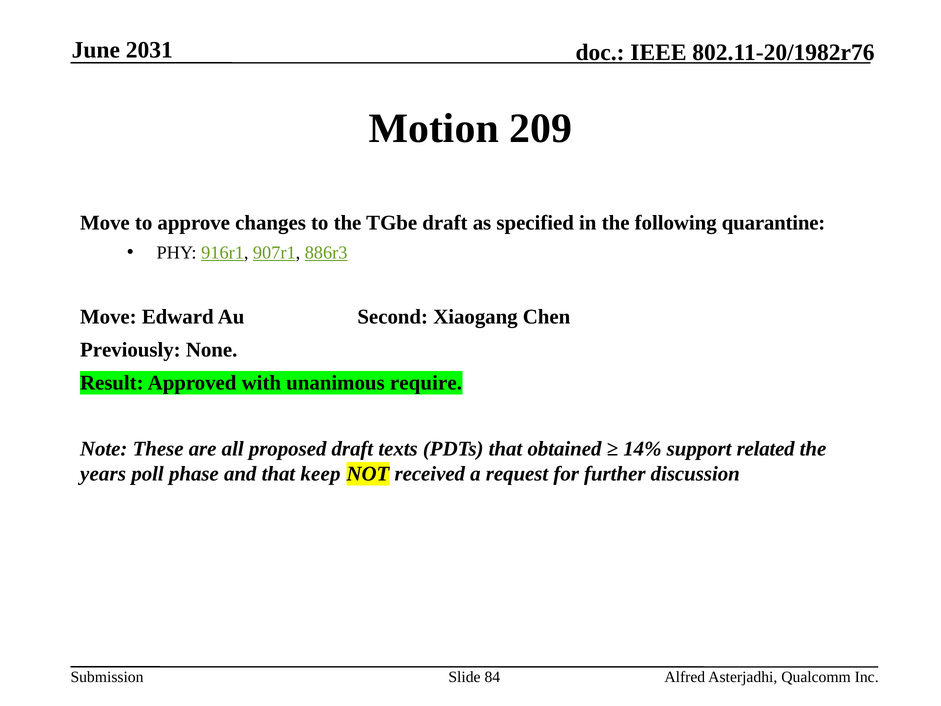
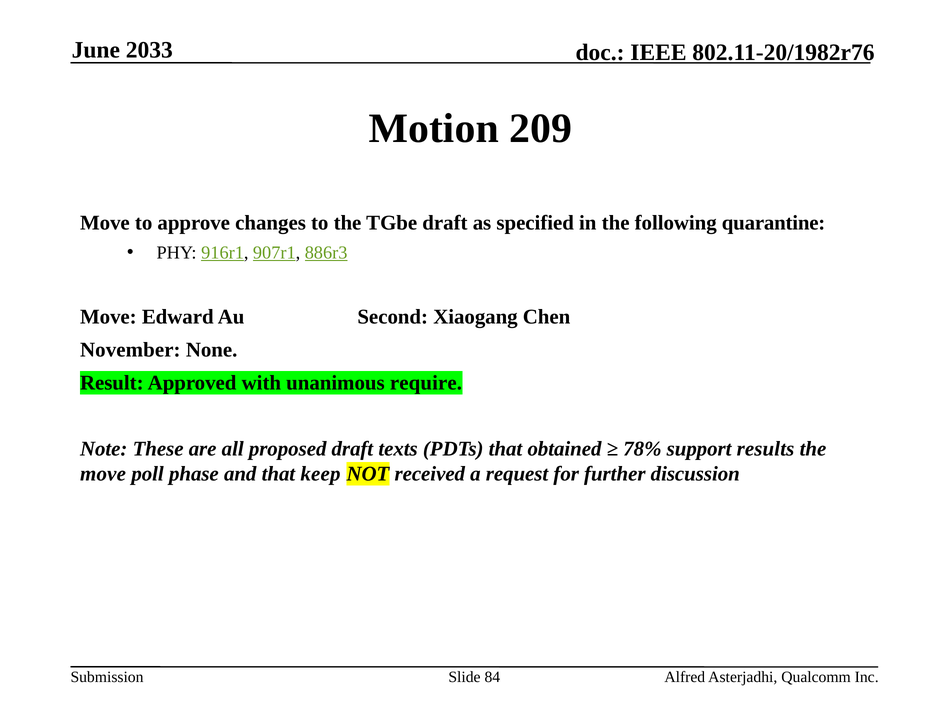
2031: 2031 -> 2033
Previously: Previously -> November
14%: 14% -> 78%
related: related -> results
years at (103, 474): years -> move
